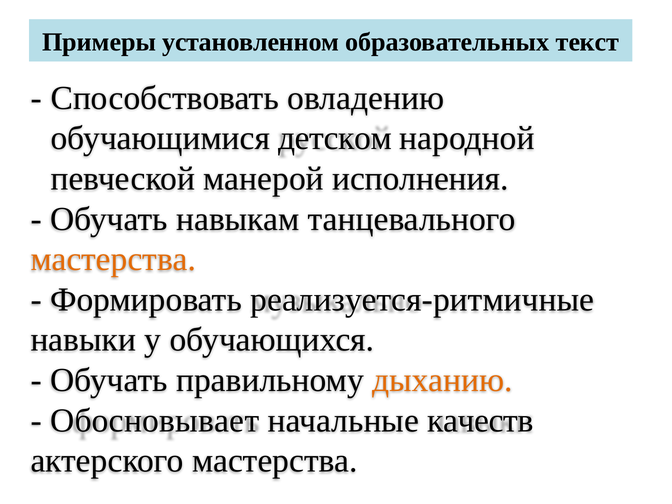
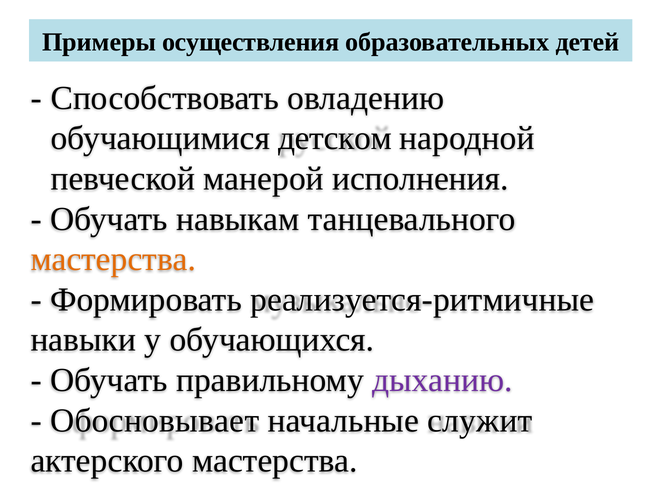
установленном: установленном -> осуществления
текст: текст -> детей
дыханию colour: orange -> purple
качеств: качеств -> служит
